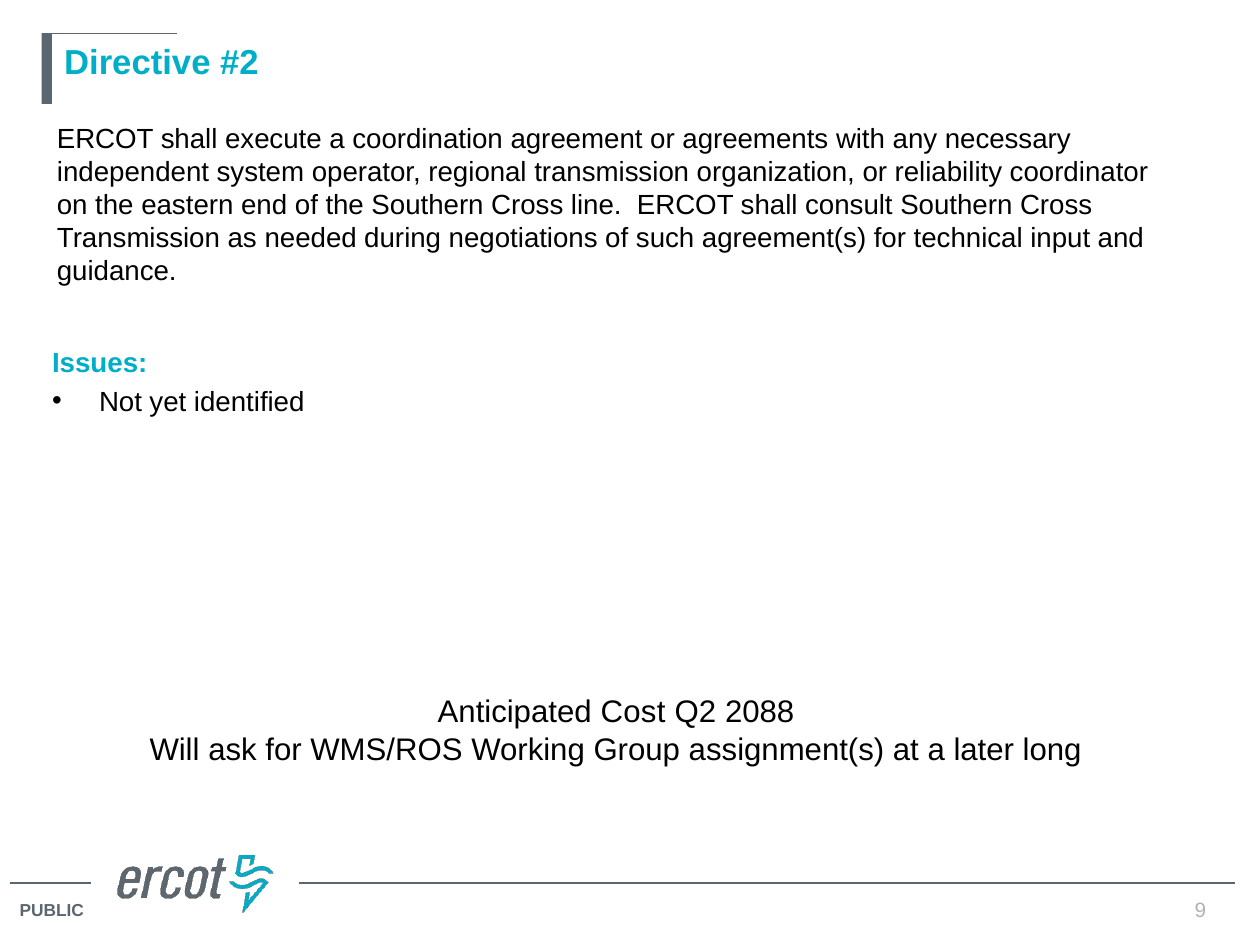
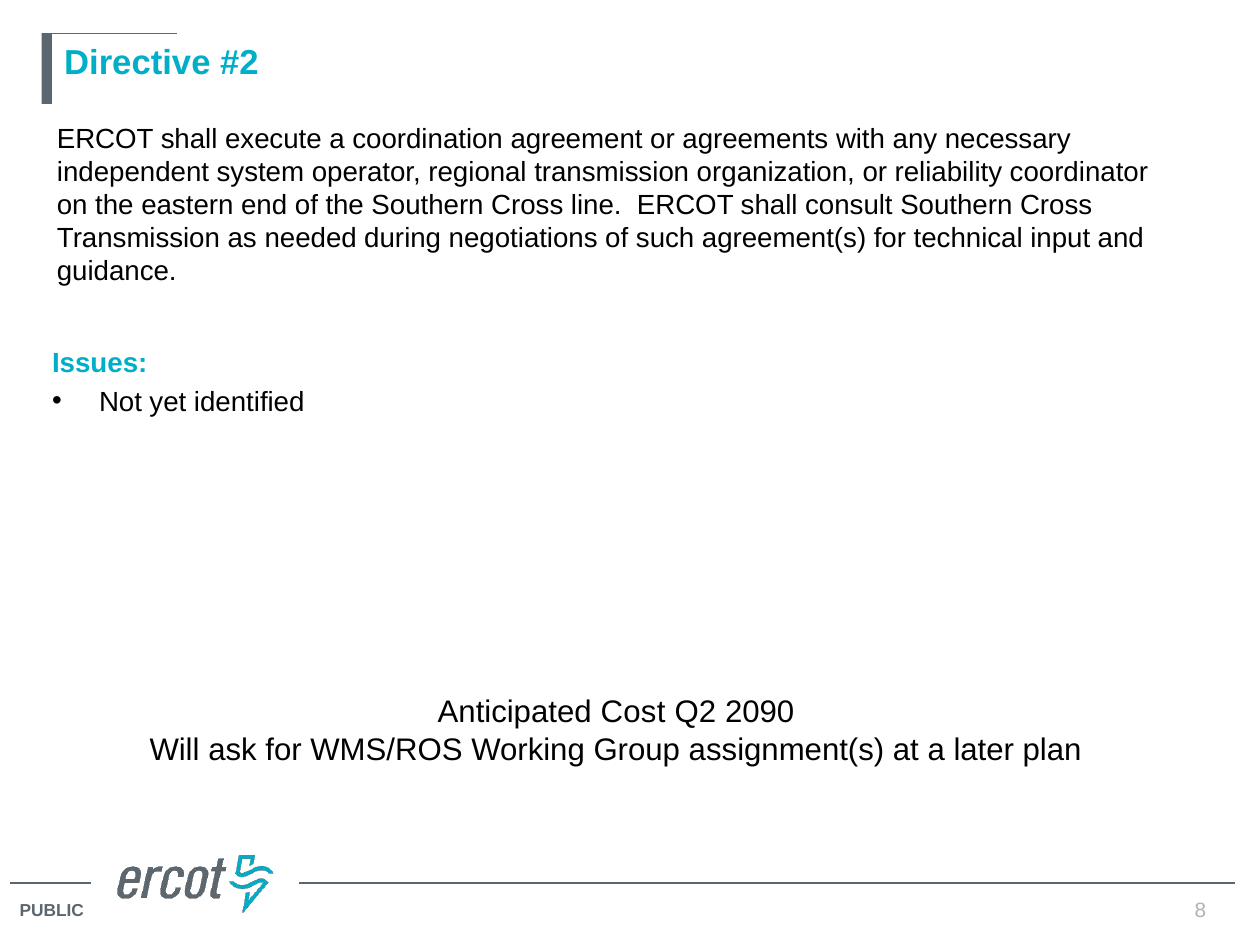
2088: 2088 -> 2090
long: long -> plan
9: 9 -> 8
